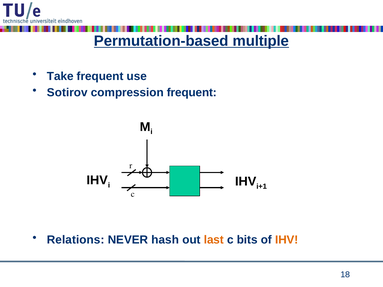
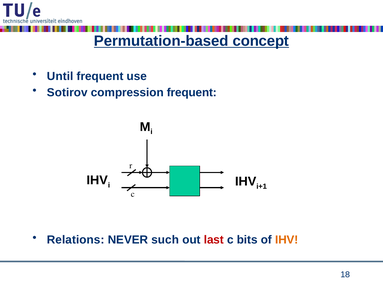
multiple: multiple -> concept
Take: Take -> Until
hash: hash -> such
last colour: orange -> red
